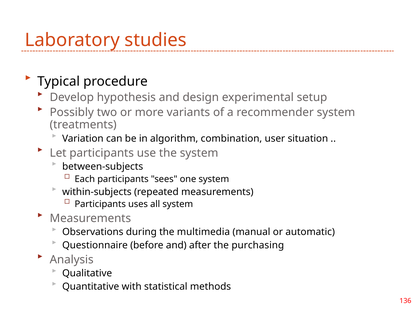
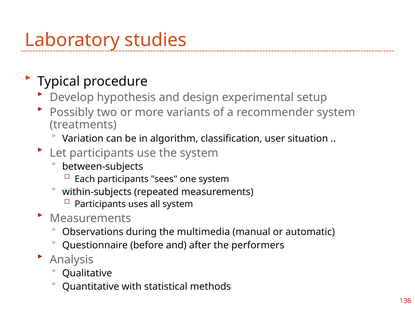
combination: combination -> classification
purchasing: purchasing -> performers
